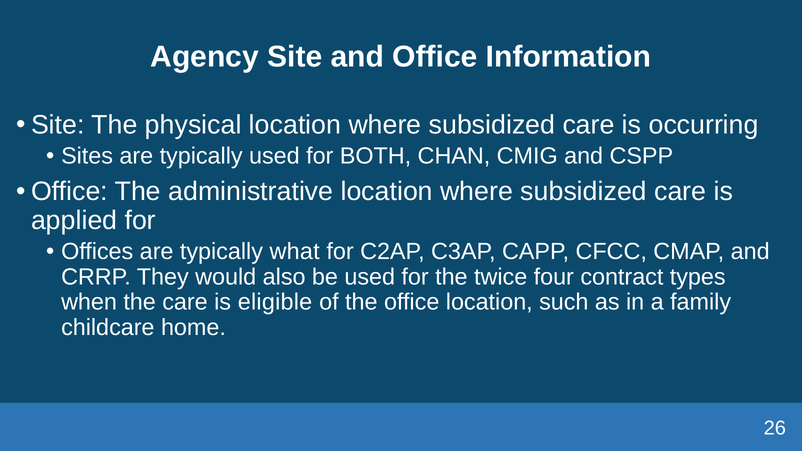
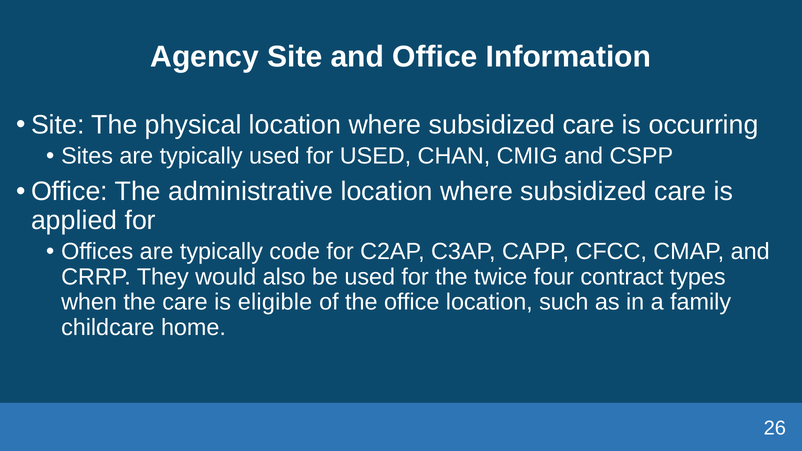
for BOTH: BOTH -> USED
what: what -> code
